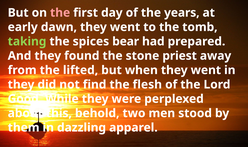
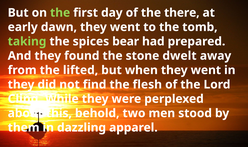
the at (60, 13) colour: pink -> light green
years: years -> there
priest: priest -> dwelt
Good: Good -> Cling
